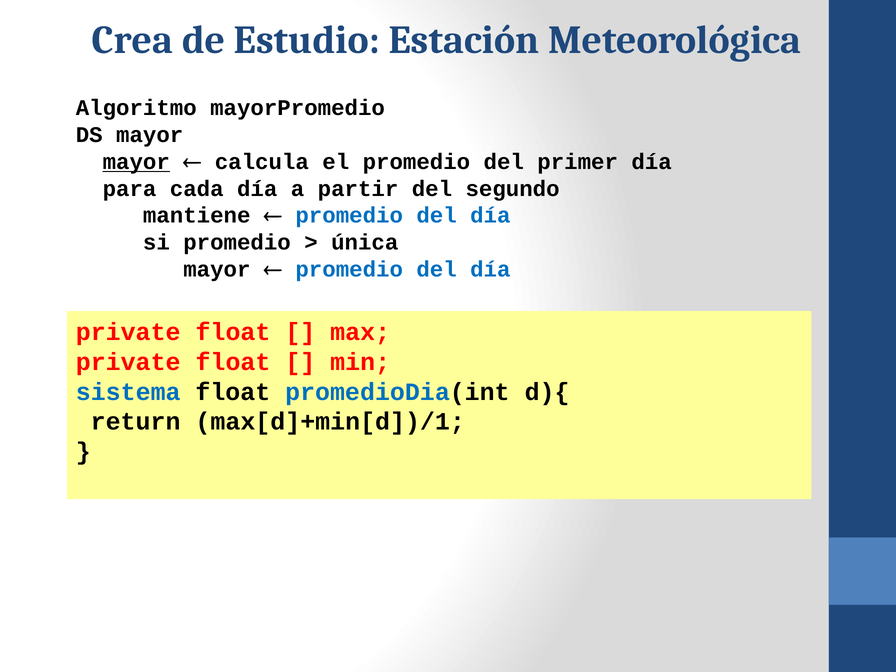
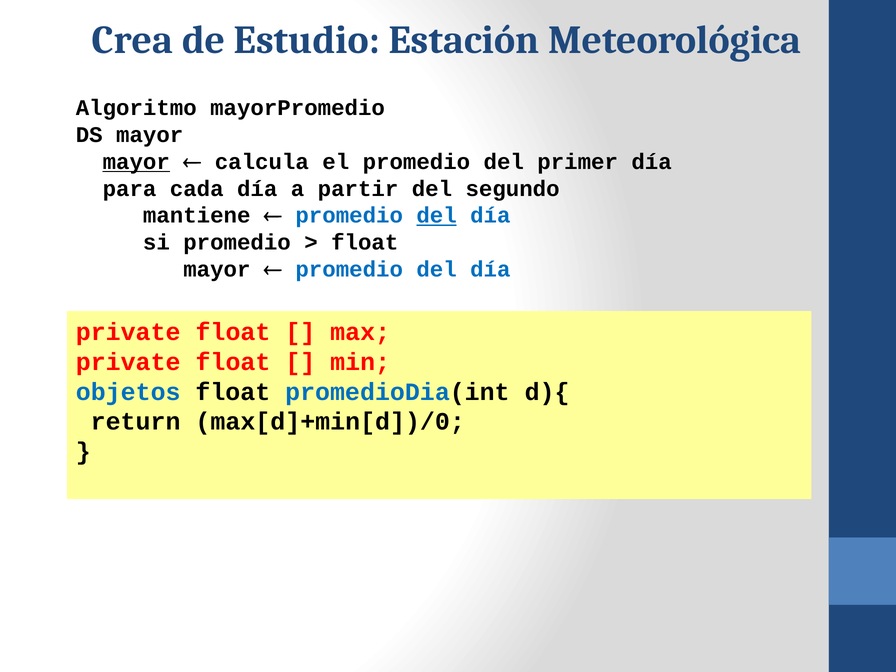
del at (437, 216) underline: none -> present
única at (365, 242): única -> float
sistema: sistema -> objetos
max[d]+min[d])/1: max[d]+min[d])/1 -> max[d]+min[d])/0
